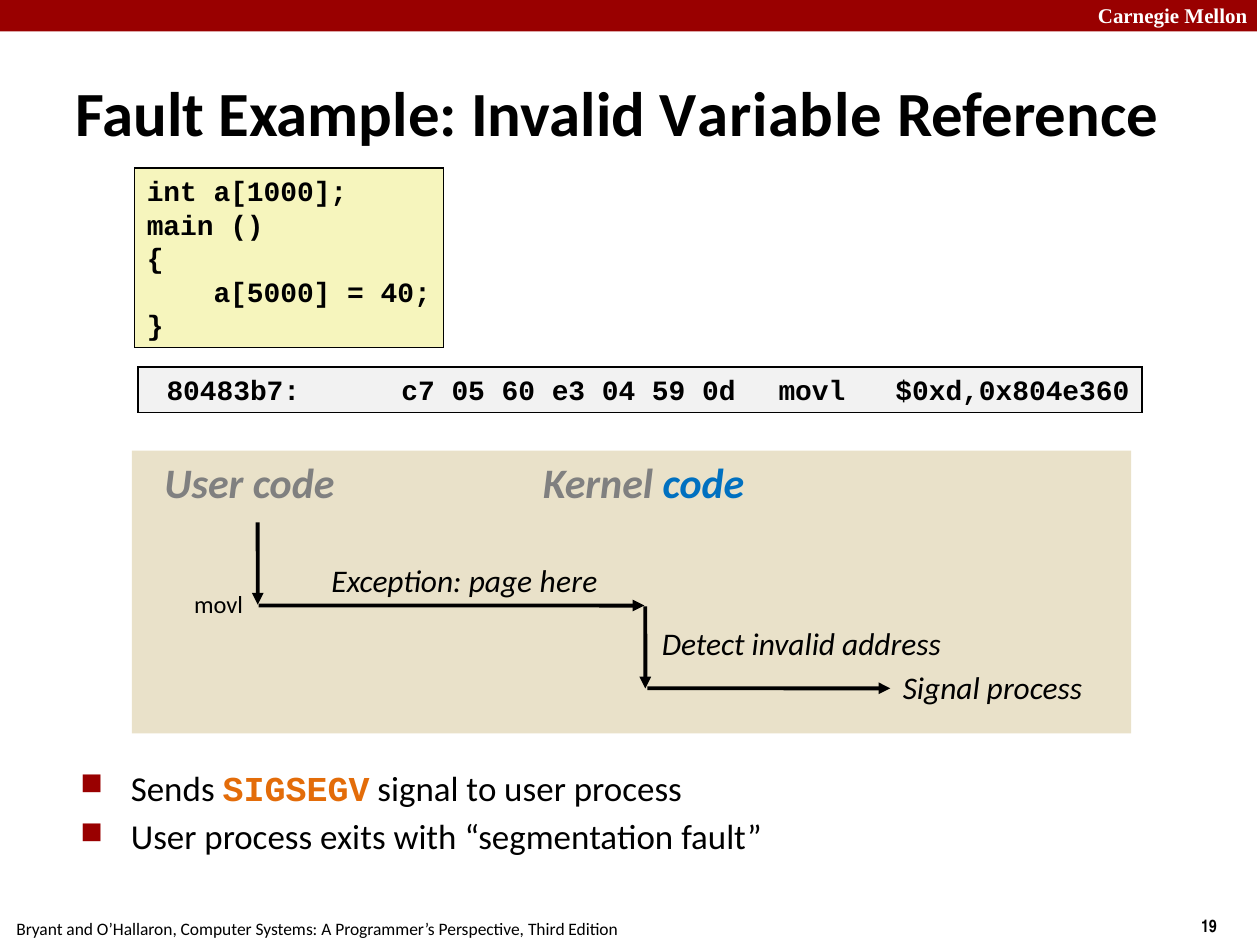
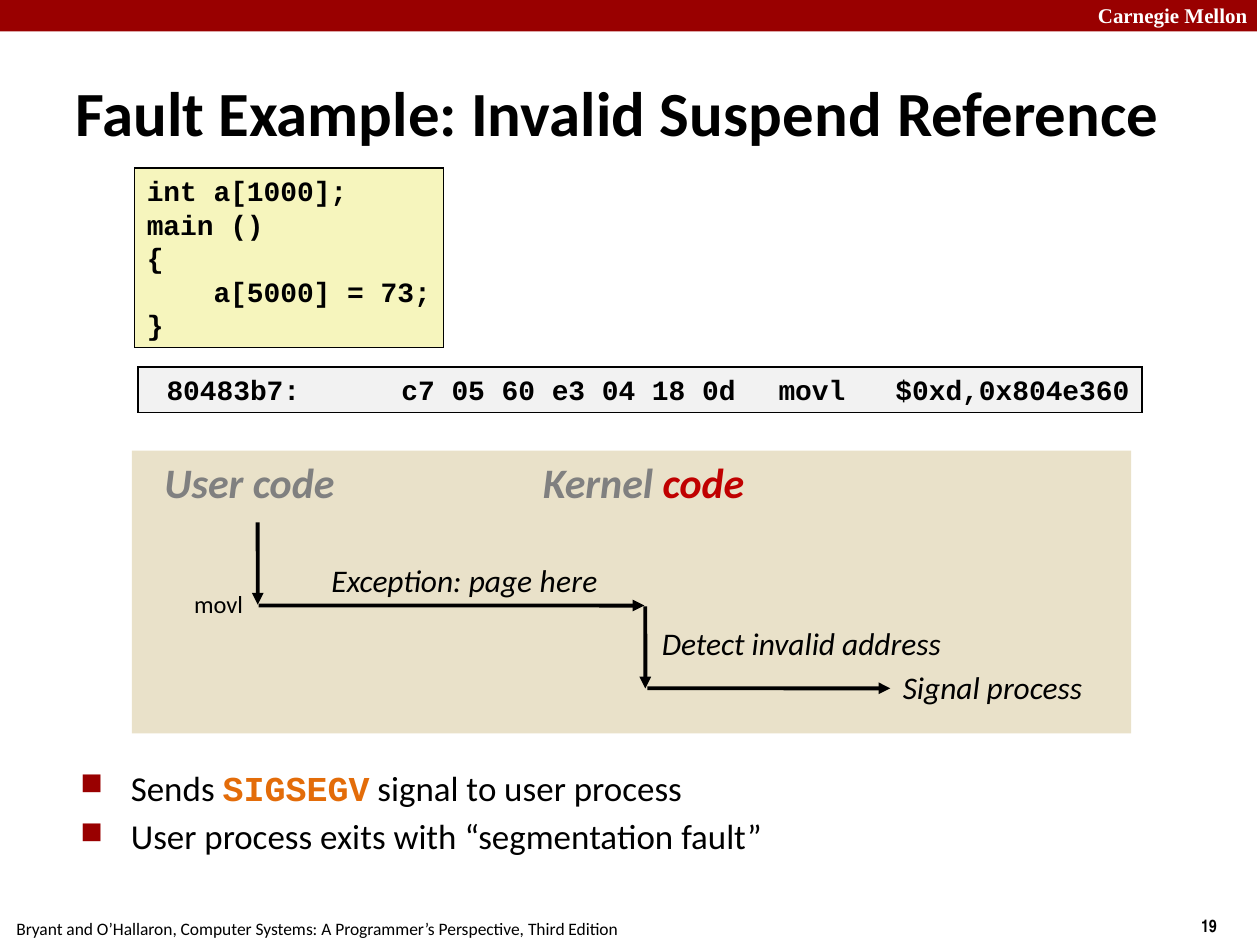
Variable: Variable -> Suspend
40: 40 -> 73
59: 59 -> 18
code at (703, 485) colour: blue -> red
